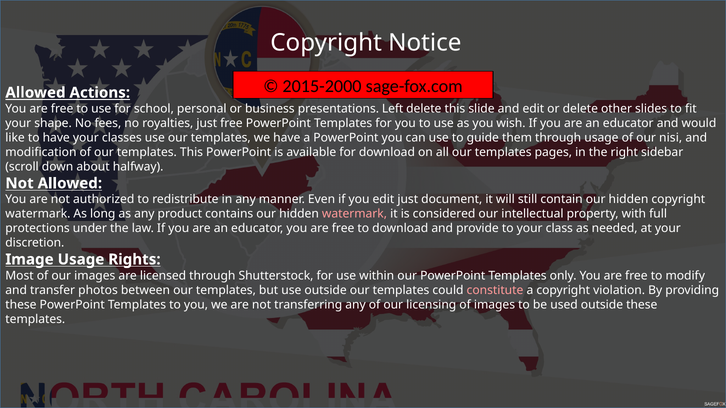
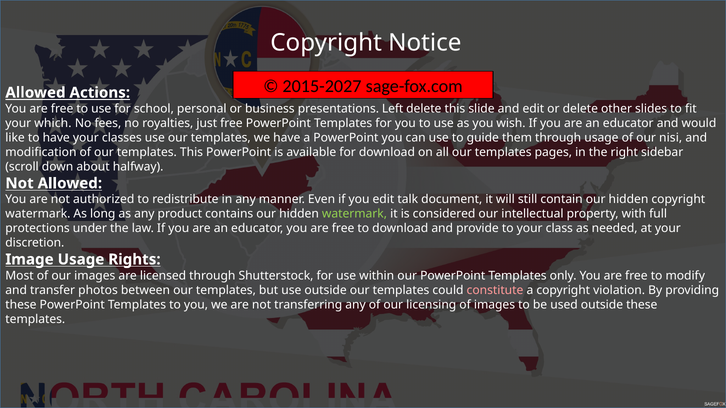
2015-2000: 2015-2000 -> 2015-2027
shape: shape -> which
edit just: just -> talk
watermark at (354, 214) colour: pink -> light green
